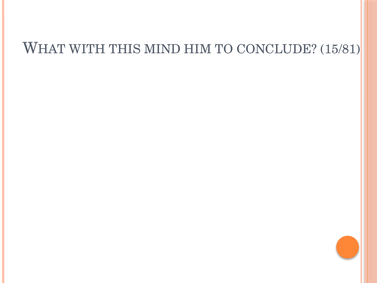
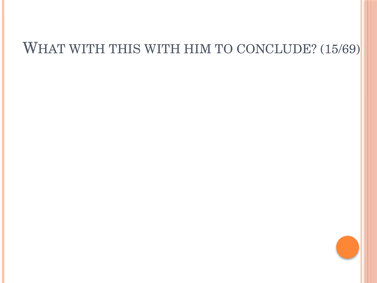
THIS MIND: MIND -> WITH
15/81: 15/81 -> 15/69
